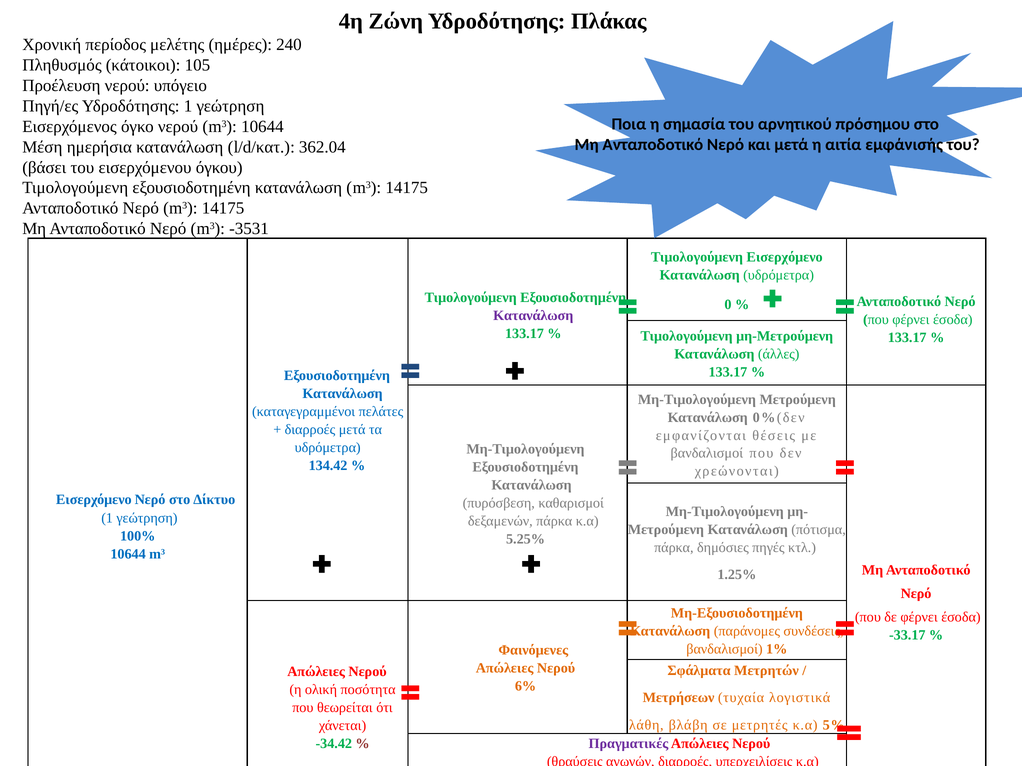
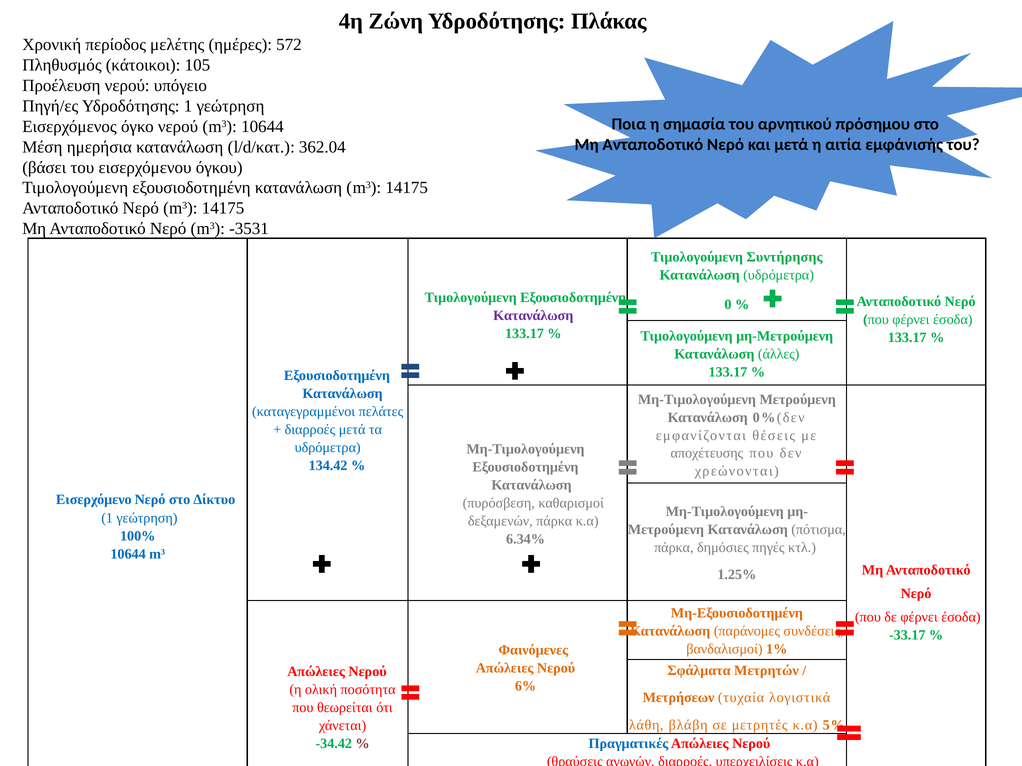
240: 240 -> 572
Τιμολογούμενη Εισερχόμενο: Εισερχόμενο -> Συντήρησης
βανδαλισμοί at (707, 454): βανδαλισμοί -> αποχέτευσης
5.25%: 5.25% -> 6.34%
Πραγματικές colour: purple -> blue
